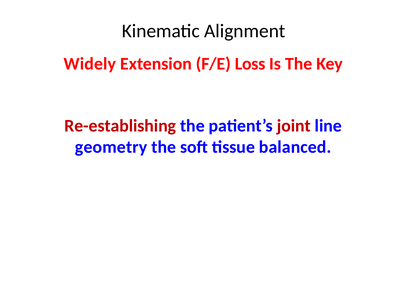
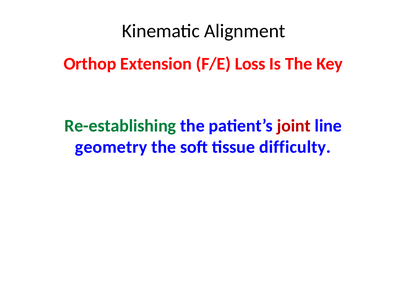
Widely: Widely -> Orthop
Re-establishing colour: red -> green
balanced: balanced -> difficulty
